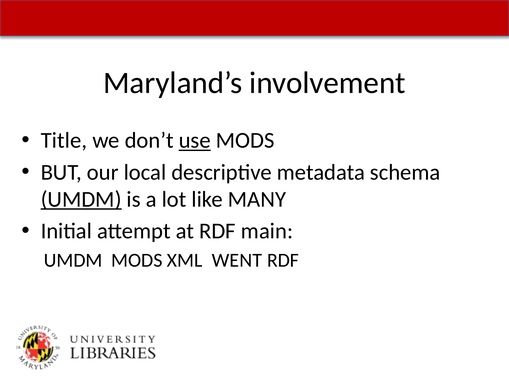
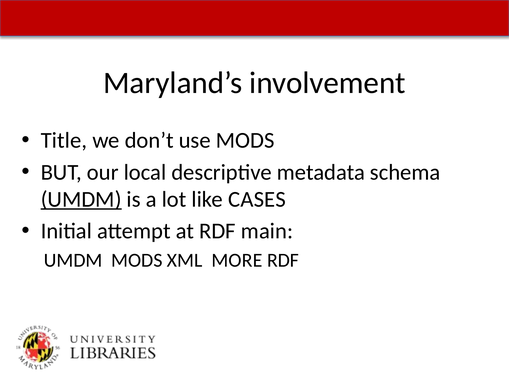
use underline: present -> none
MANY: MANY -> CASES
WENT: WENT -> MORE
